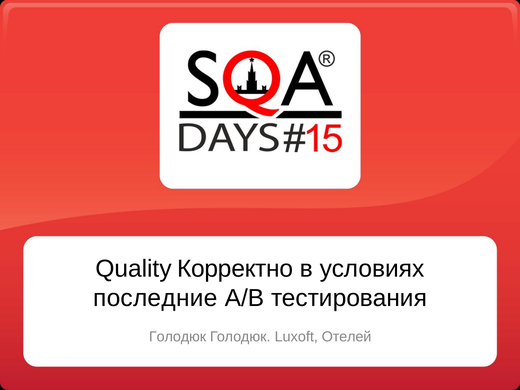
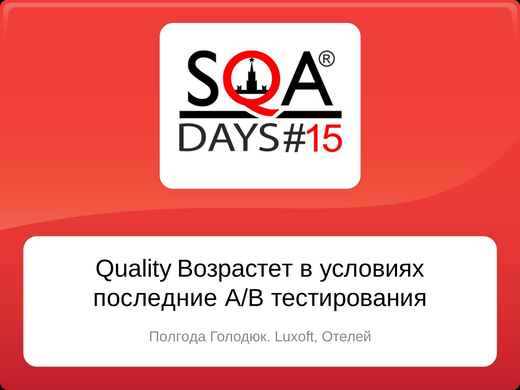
Корректно: Корректно -> Возрастет
Голодюк at (178, 337): Голодюк -> Полгода
